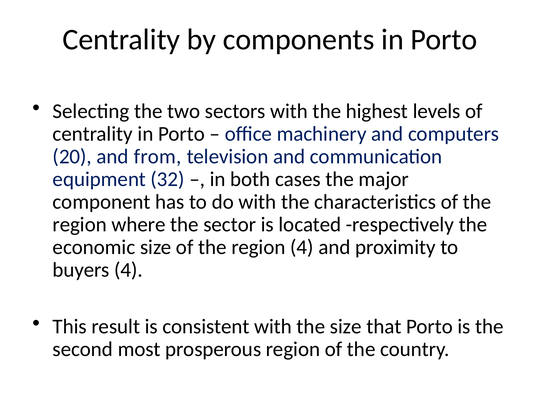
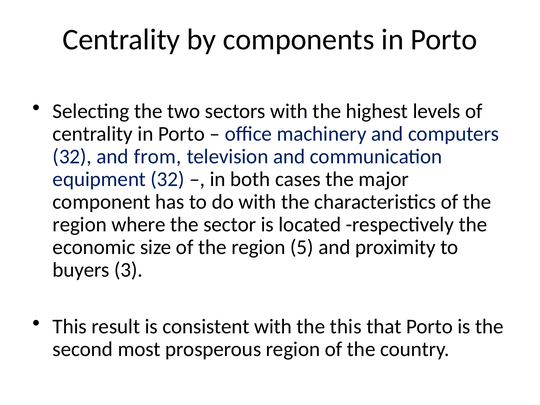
20 at (72, 157): 20 -> 32
region 4: 4 -> 5
buyers 4: 4 -> 3
the size: size -> this
